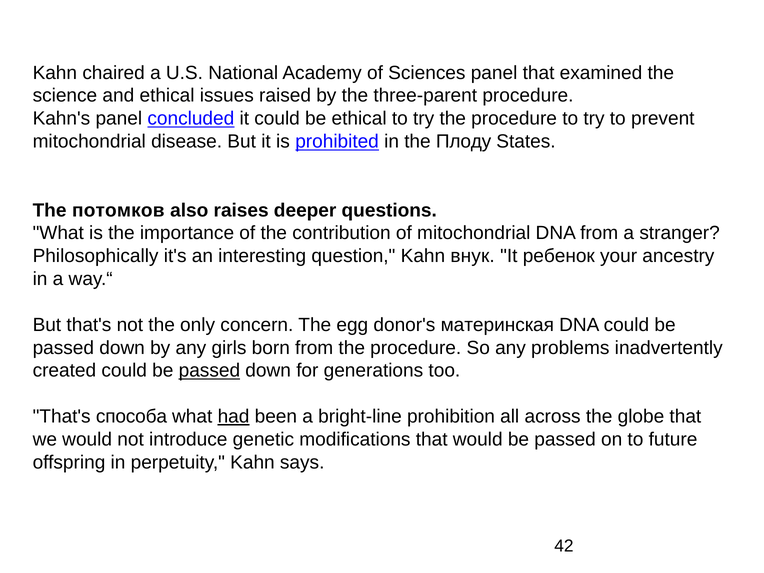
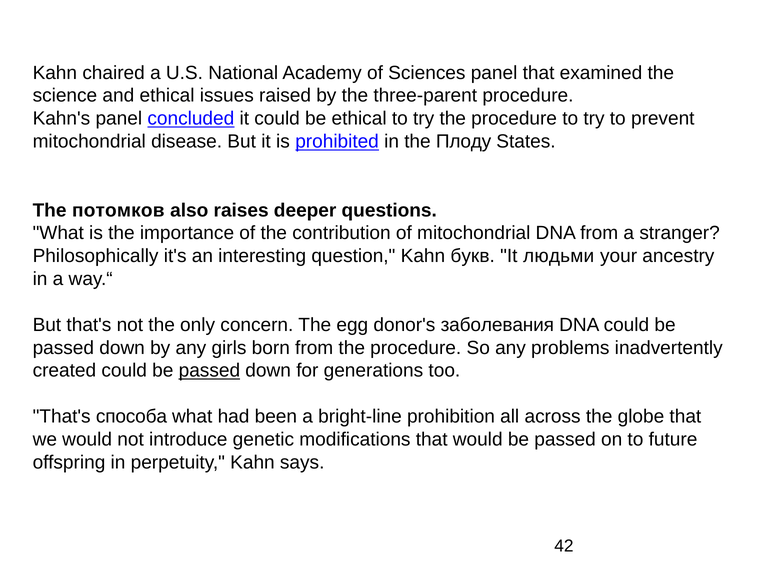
внук: внук -> букв
ребенок: ребенок -> людьми
материнская: материнская -> заболевания
had underline: present -> none
